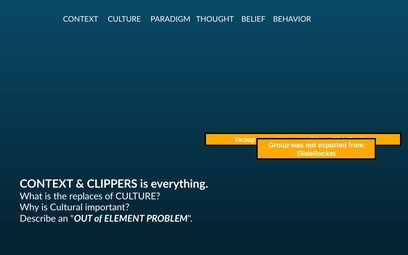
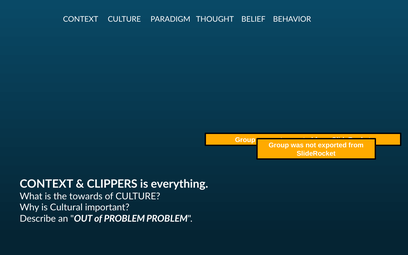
replaces: replaces -> towards
of ELEMENT: ELEMENT -> PROBLEM
